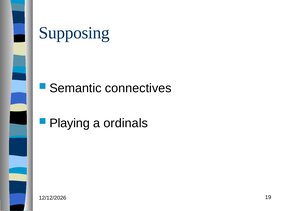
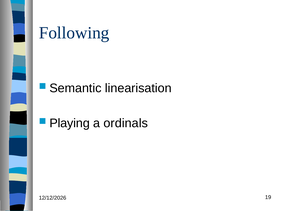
Supposing: Supposing -> Following
connectives: connectives -> linearisation
